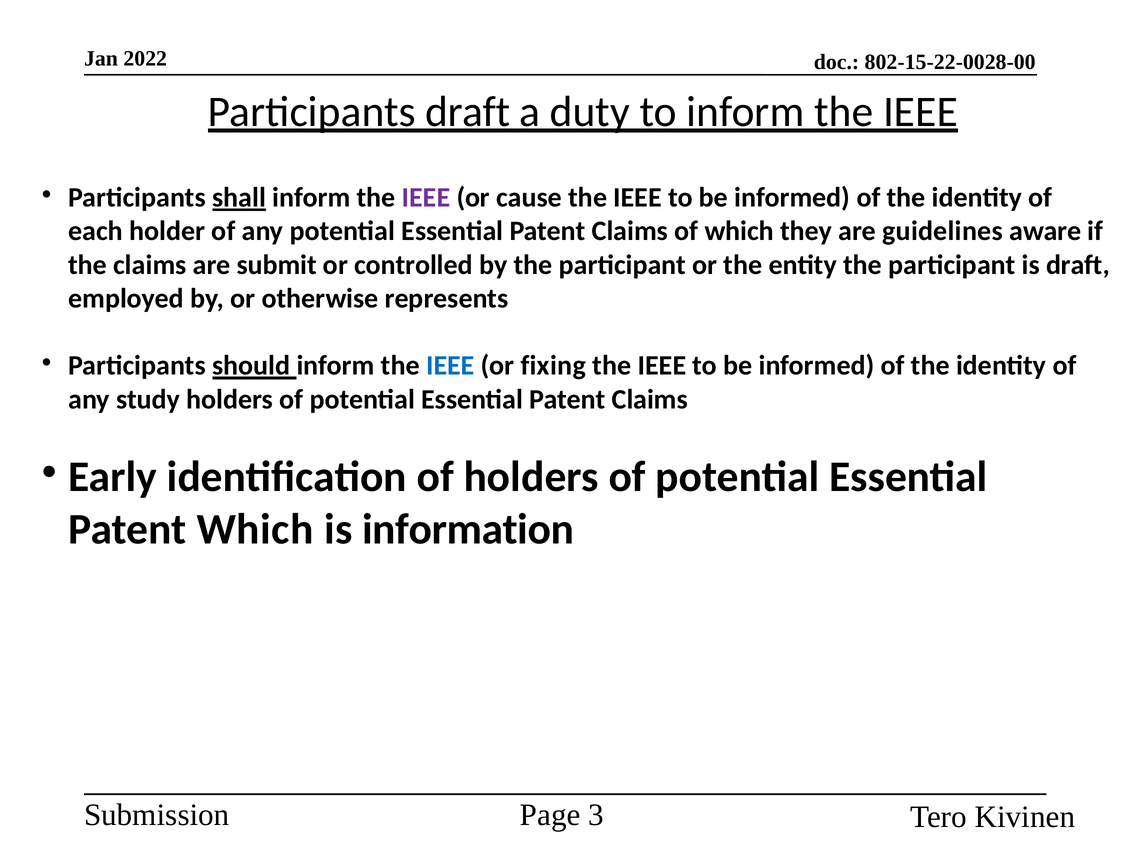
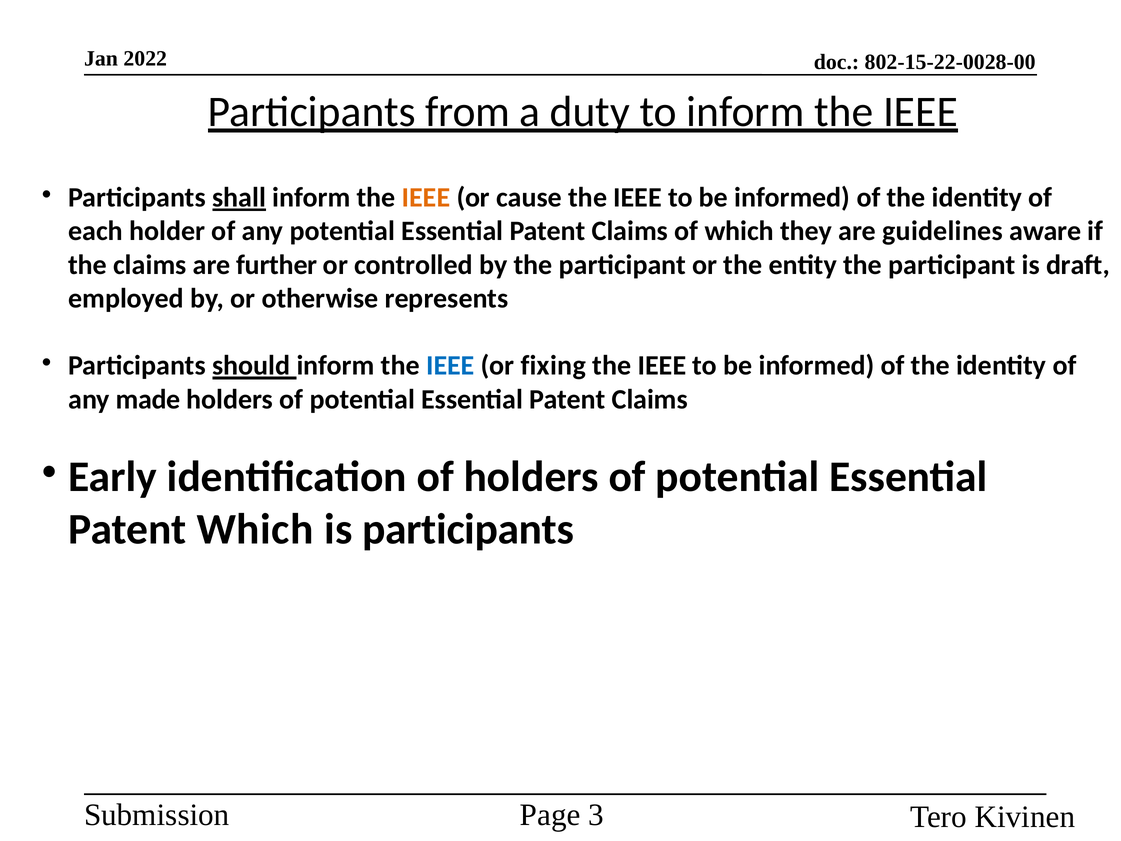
Participants draft: draft -> from
IEEE at (426, 197) colour: purple -> orange
submit: submit -> further
study: study -> made
is information: information -> participants
